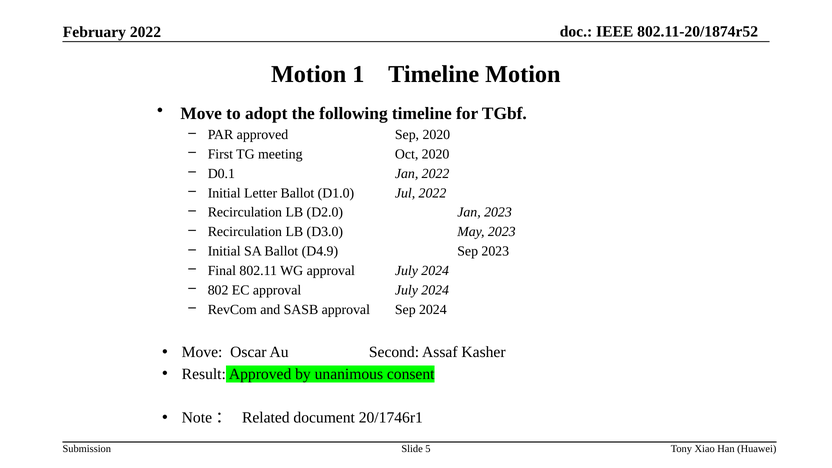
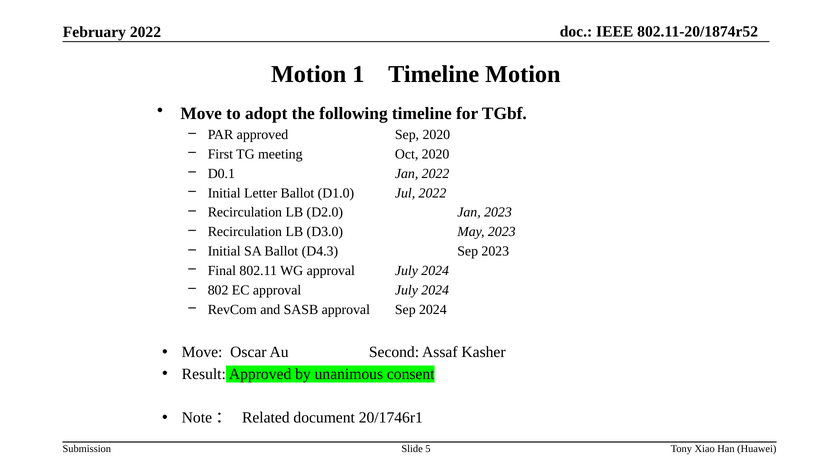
D4.9: D4.9 -> D4.3
